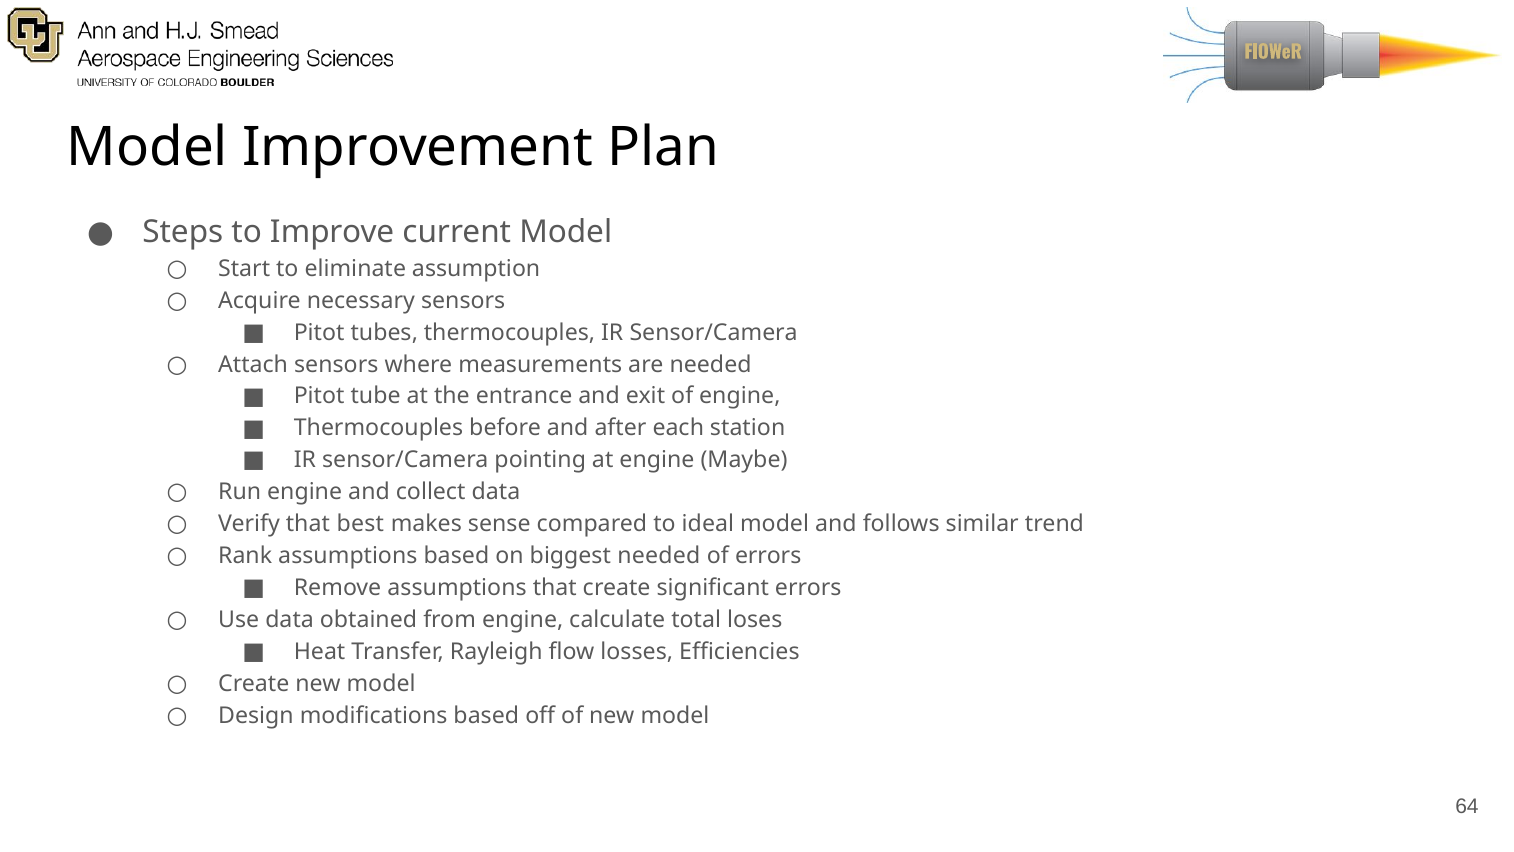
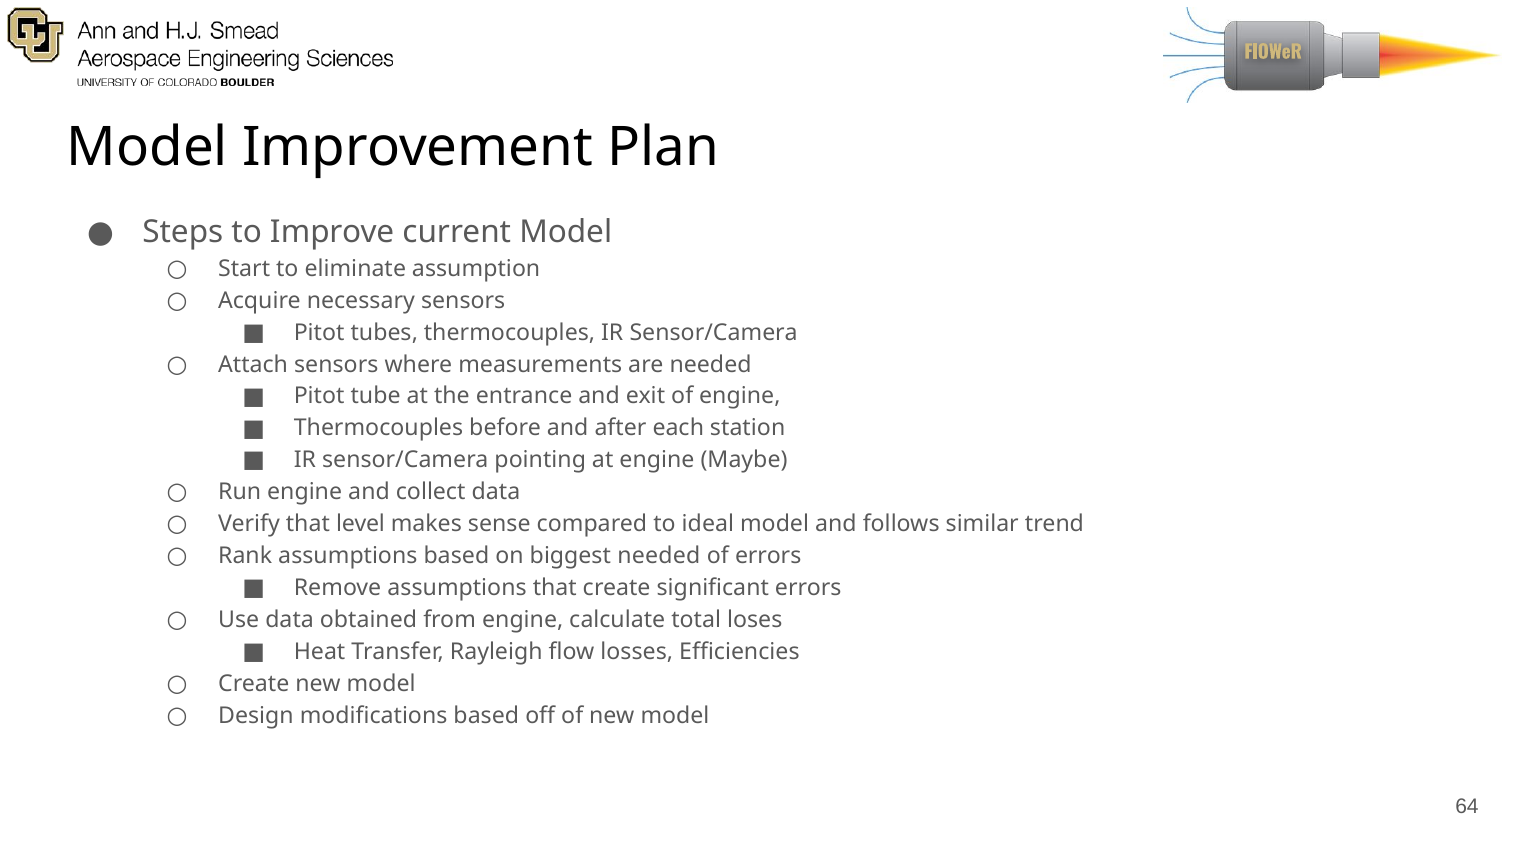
best: best -> level
